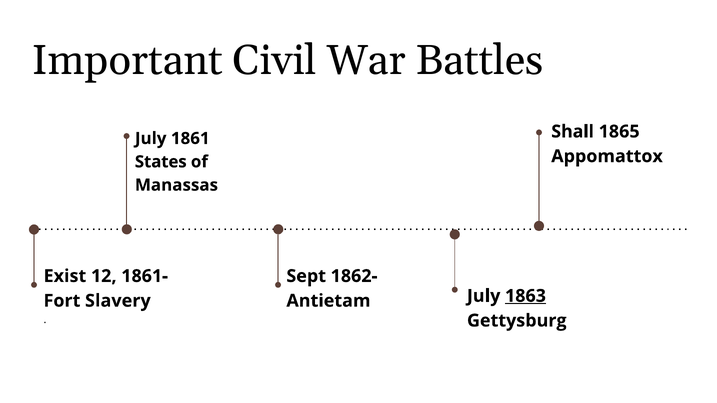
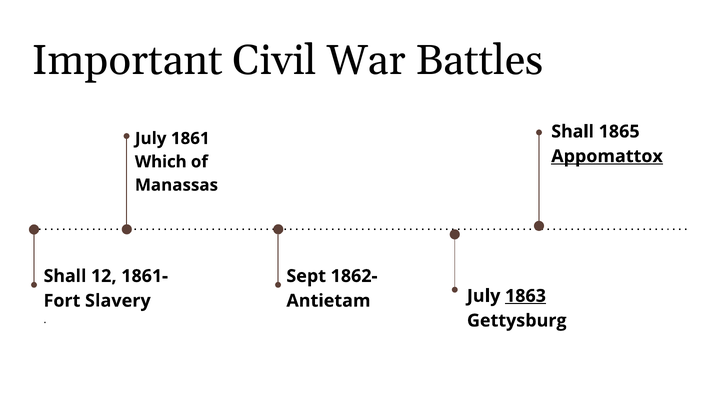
Appomattox underline: none -> present
States: States -> Which
Exist at (65, 276): Exist -> Shall
